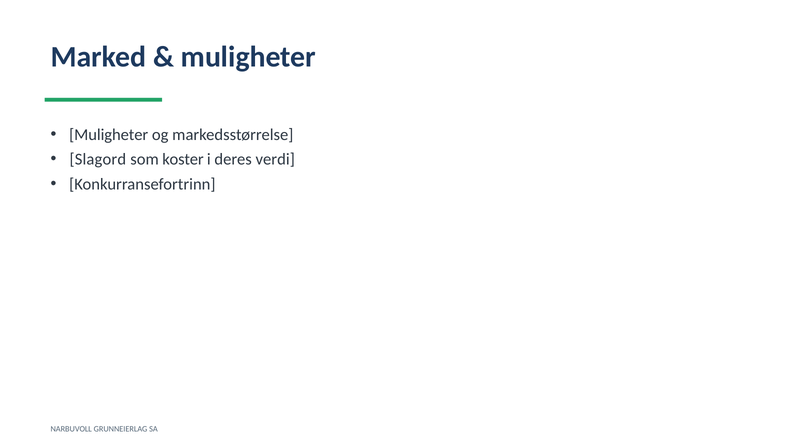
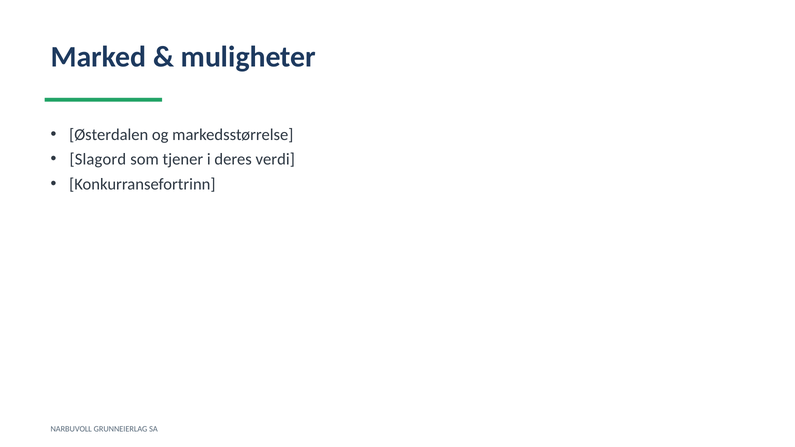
Muligheter at (109, 135): Muligheter -> Østerdalen
koster: koster -> tjener
